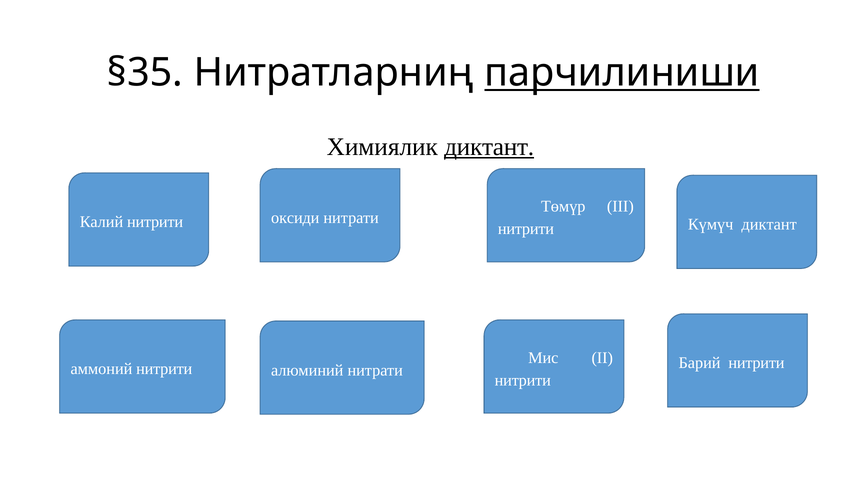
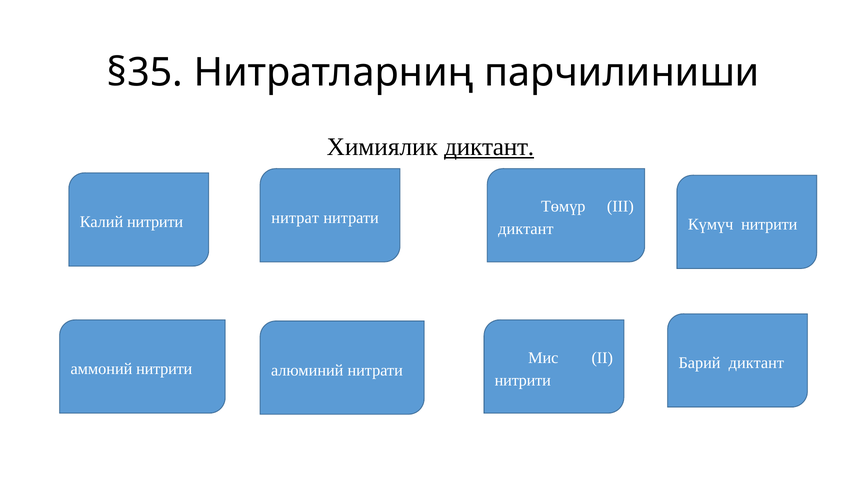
парчилиниши underline: present -> none
оксиди: оксиди -> нитрат
Күмүч диктант: диктант -> нитрити
нитрити at (526, 229): нитрити -> диктант
Барий нитрити: нитрити -> диктант
